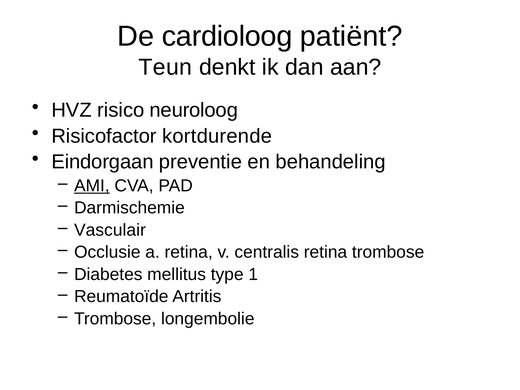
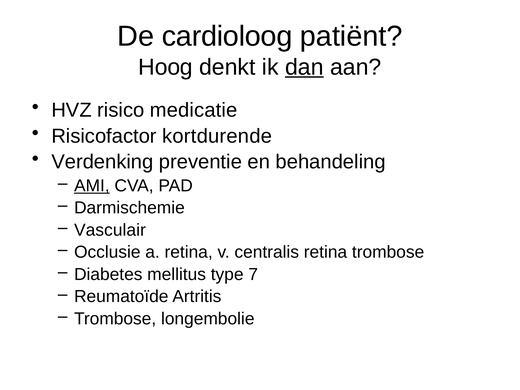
Teun: Teun -> Hoog
dan underline: none -> present
neuroloog: neuroloog -> medicatie
Eindorgaan: Eindorgaan -> Verdenking
1: 1 -> 7
